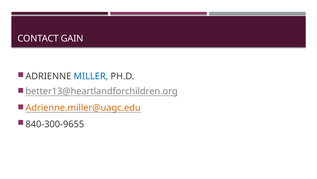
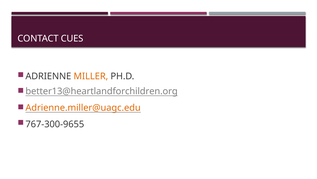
GAIN: GAIN -> CUES
MILLER colour: blue -> orange
840-300-9655: 840-300-9655 -> 767-300-9655
